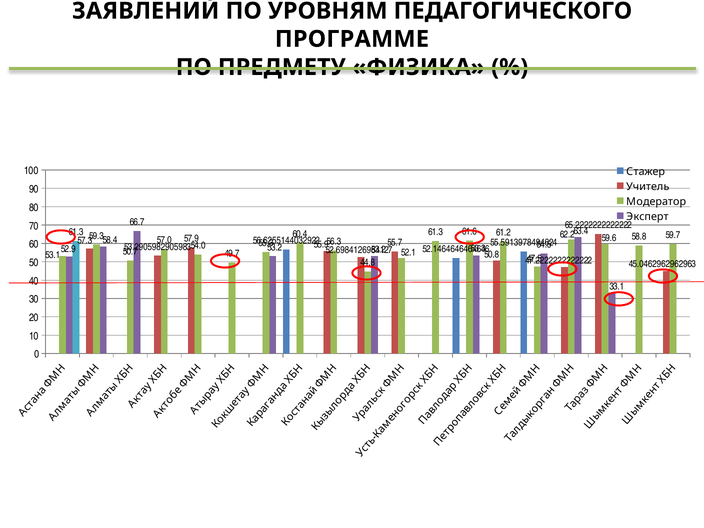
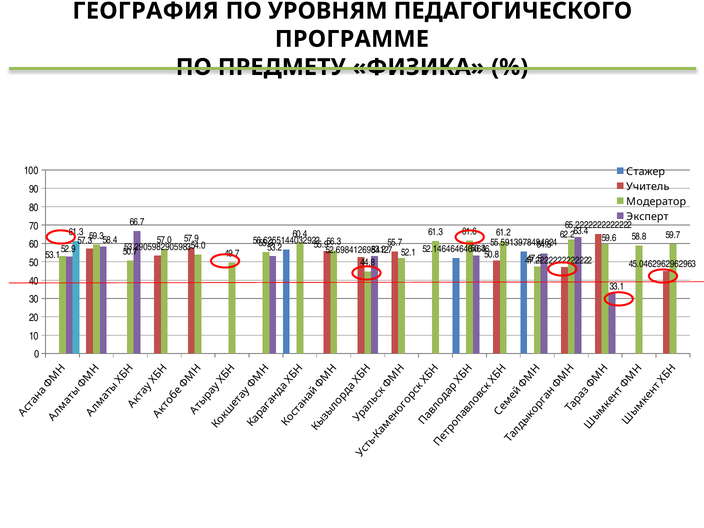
ЗАЯВЛЕНИЙ: ЗАЯВЛЕНИЙ -> ГЕОГРАФИЯ
